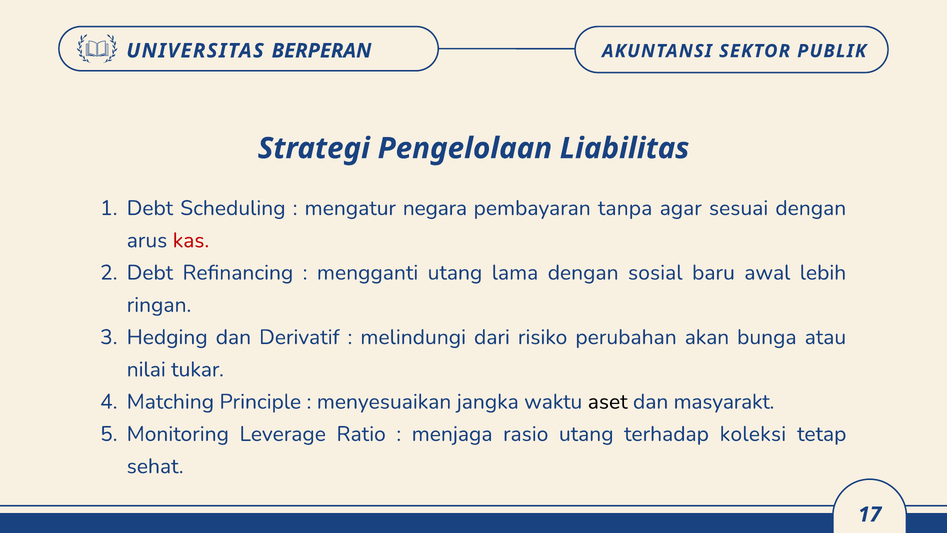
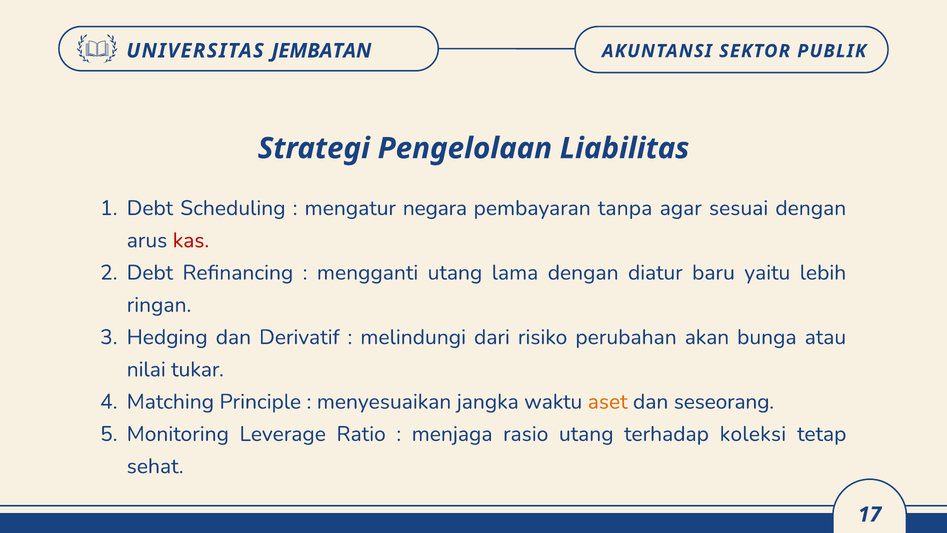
BERPERAN: BERPERAN -> JEMBATAN
sosial: sosial -> diatur
awal: awal -> yaitu
aset colour: black -> orange
masyarakt: masyarakt -> seseorang
